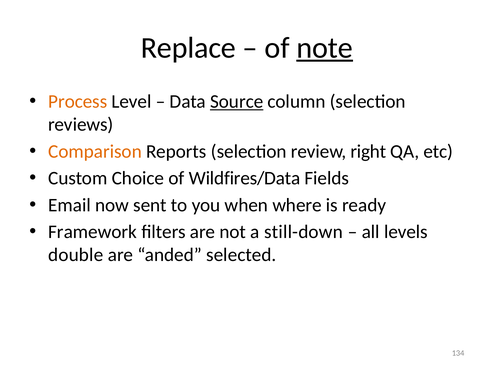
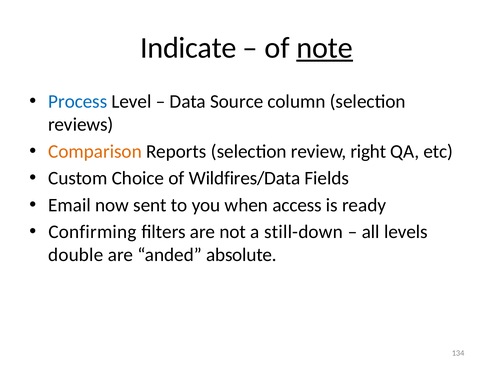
Replace: Replace -> Indicate
Process colour: orange -> blue
Source underline: present -> none
where: where -> access
Framework: Framework -> Confirming
selected: selected -> absolute
